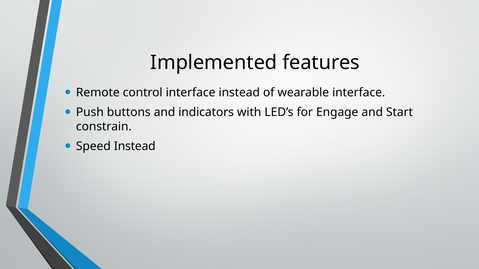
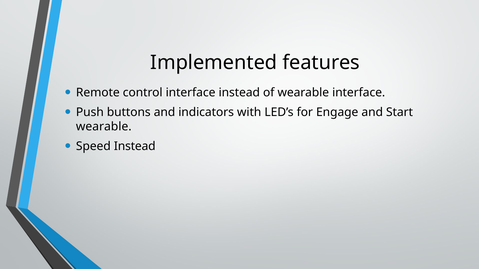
constrain at (104, 127): constrain -> wearable
